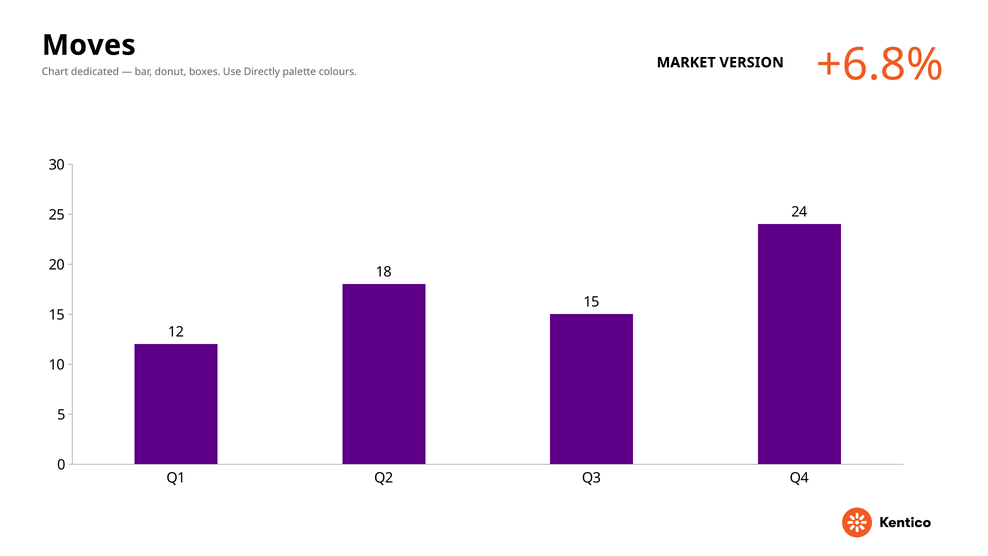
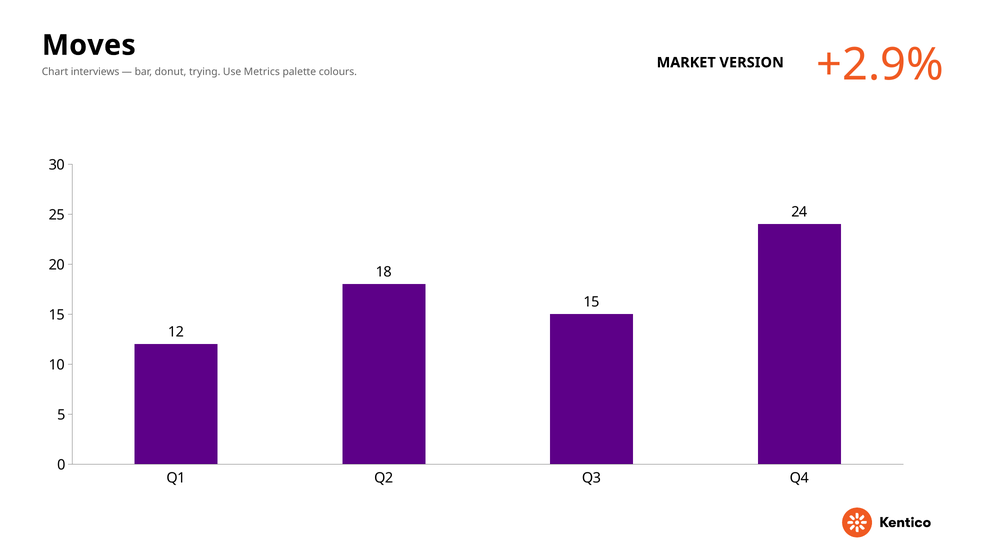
+6.8%: +6.8% -> +2.9%
dedicated: dedicated -> interviews
boxes: boxes -> trying
Directly: Directly -> Metrics
